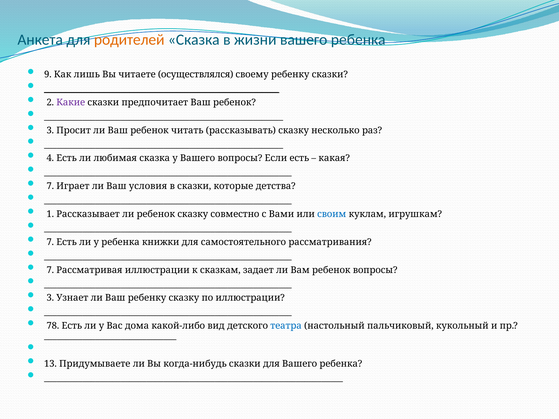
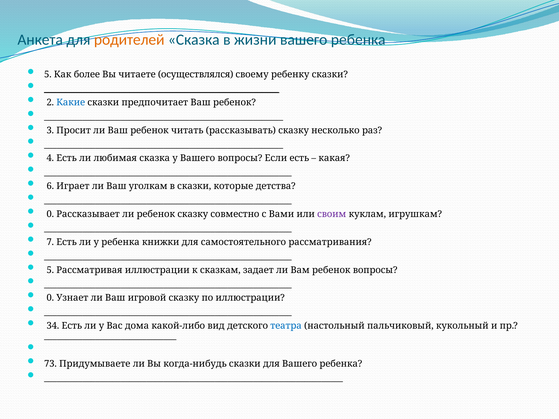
9 at (48, 75): 9 -> 5
лишь: лишь -> более
Какие colour: purple -> blue
7 at (50, 186): 7 -> 6
условия: условия -> уголкам
1 at (50, 214): 1 -> 0
своим colour: blue -> purple
7 at (50, 270): 7 -> 5
3 at (50, 298): 3 -> 0
Ваш ребенку: ребенку -> игровой
78: 78 -> 34
13: 13 -> 73
